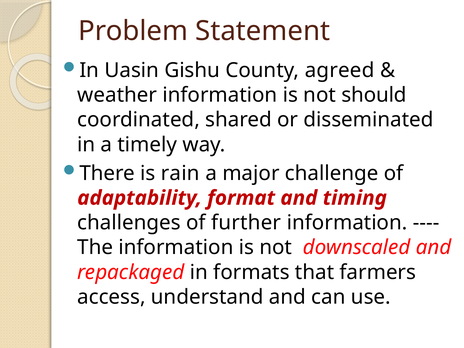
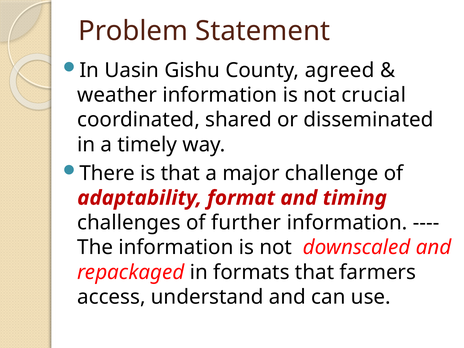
should: should -> crucial
is rain: rain -> that
